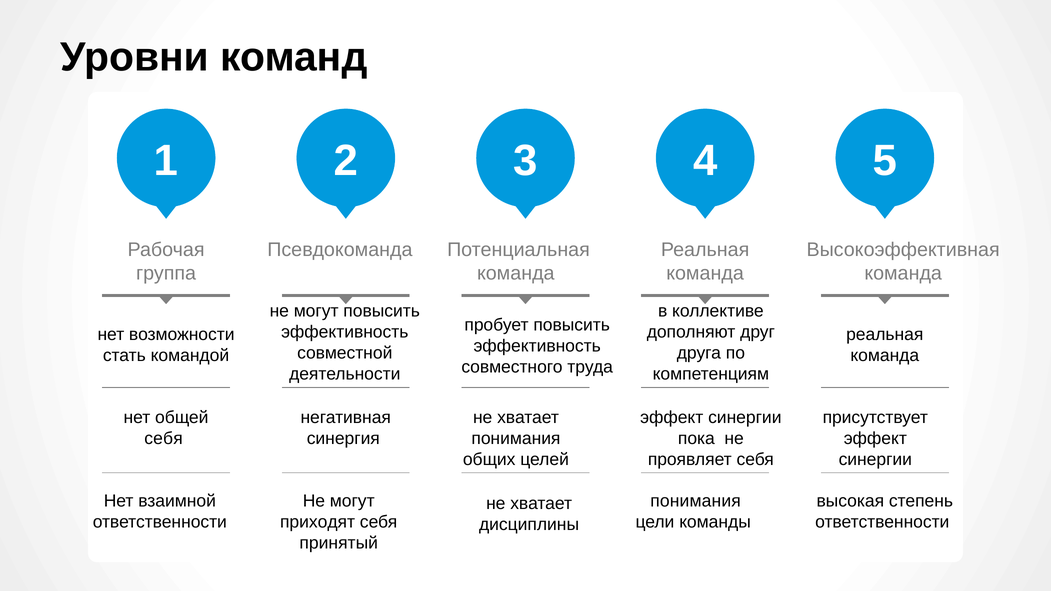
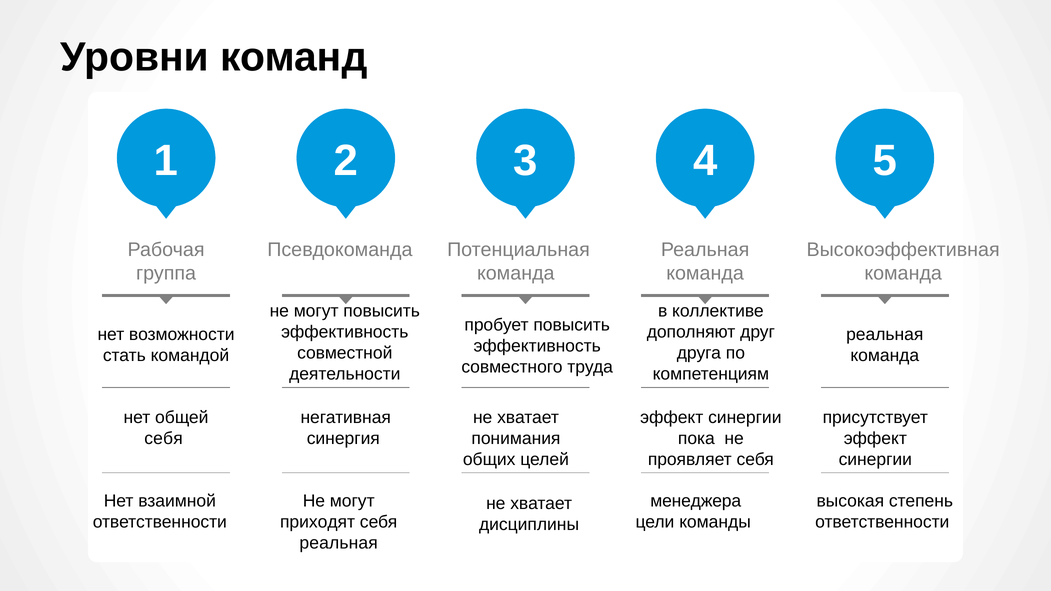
понимания at (696, 501): понимания -> менеджера
принятый at (339, 543): принятый -> реальная
